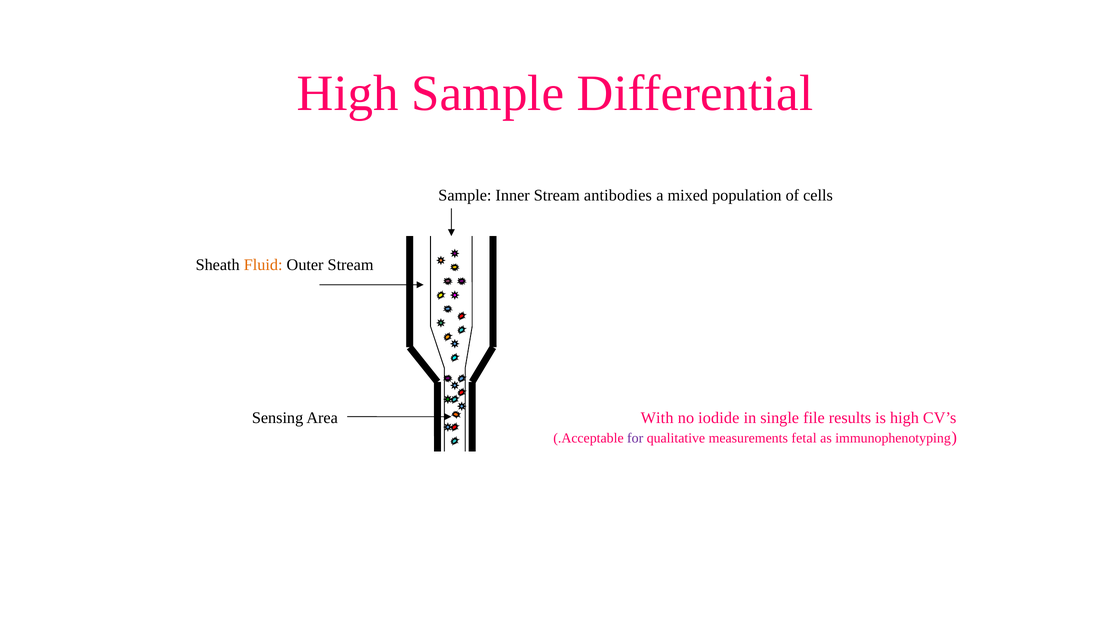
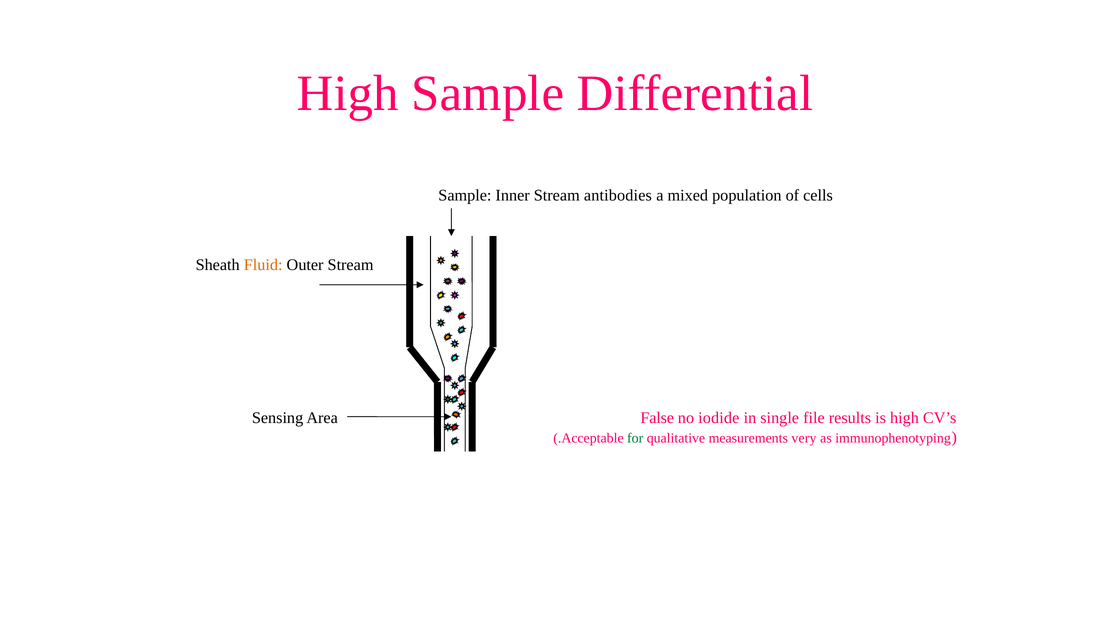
With: With -> False
for colour: purple -> green
fetal: fetal -> very
